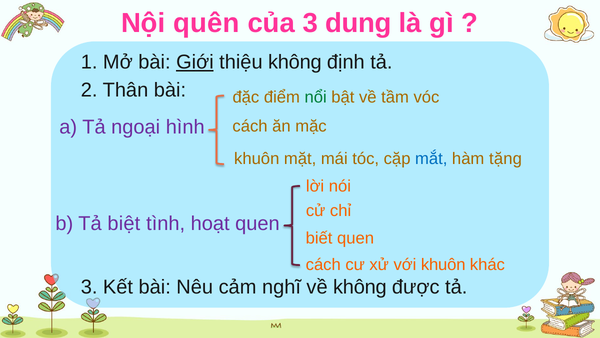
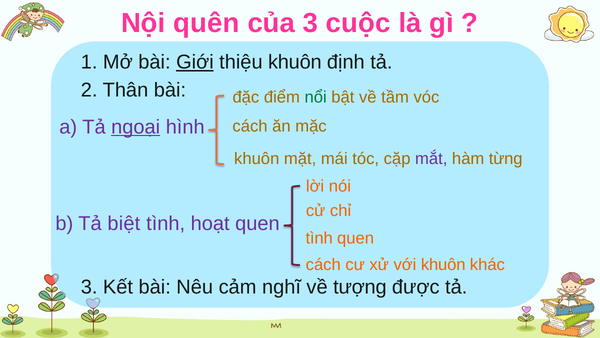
dung: dung -> cuộc
thiệu không: không -> khuôn
ngoại underline: none -> present
mắt colour: blue -> purple
tặng: tặng -> từng
biết at (319, 238): biết -> tình
về không: không -> tượng
